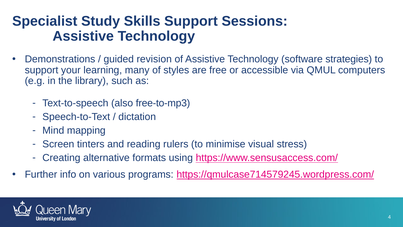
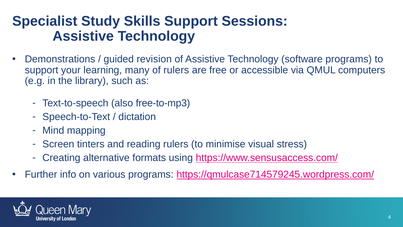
software strategies: strategies -> programs
of styles: styles -> rulers
